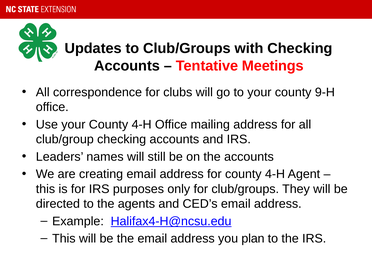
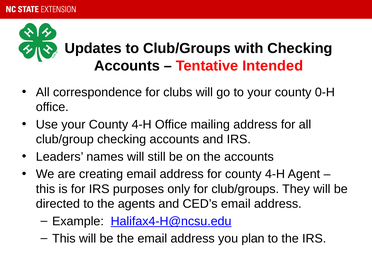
Meetings: Meetings -> Intended
9-H: 9-H -> 0-H
